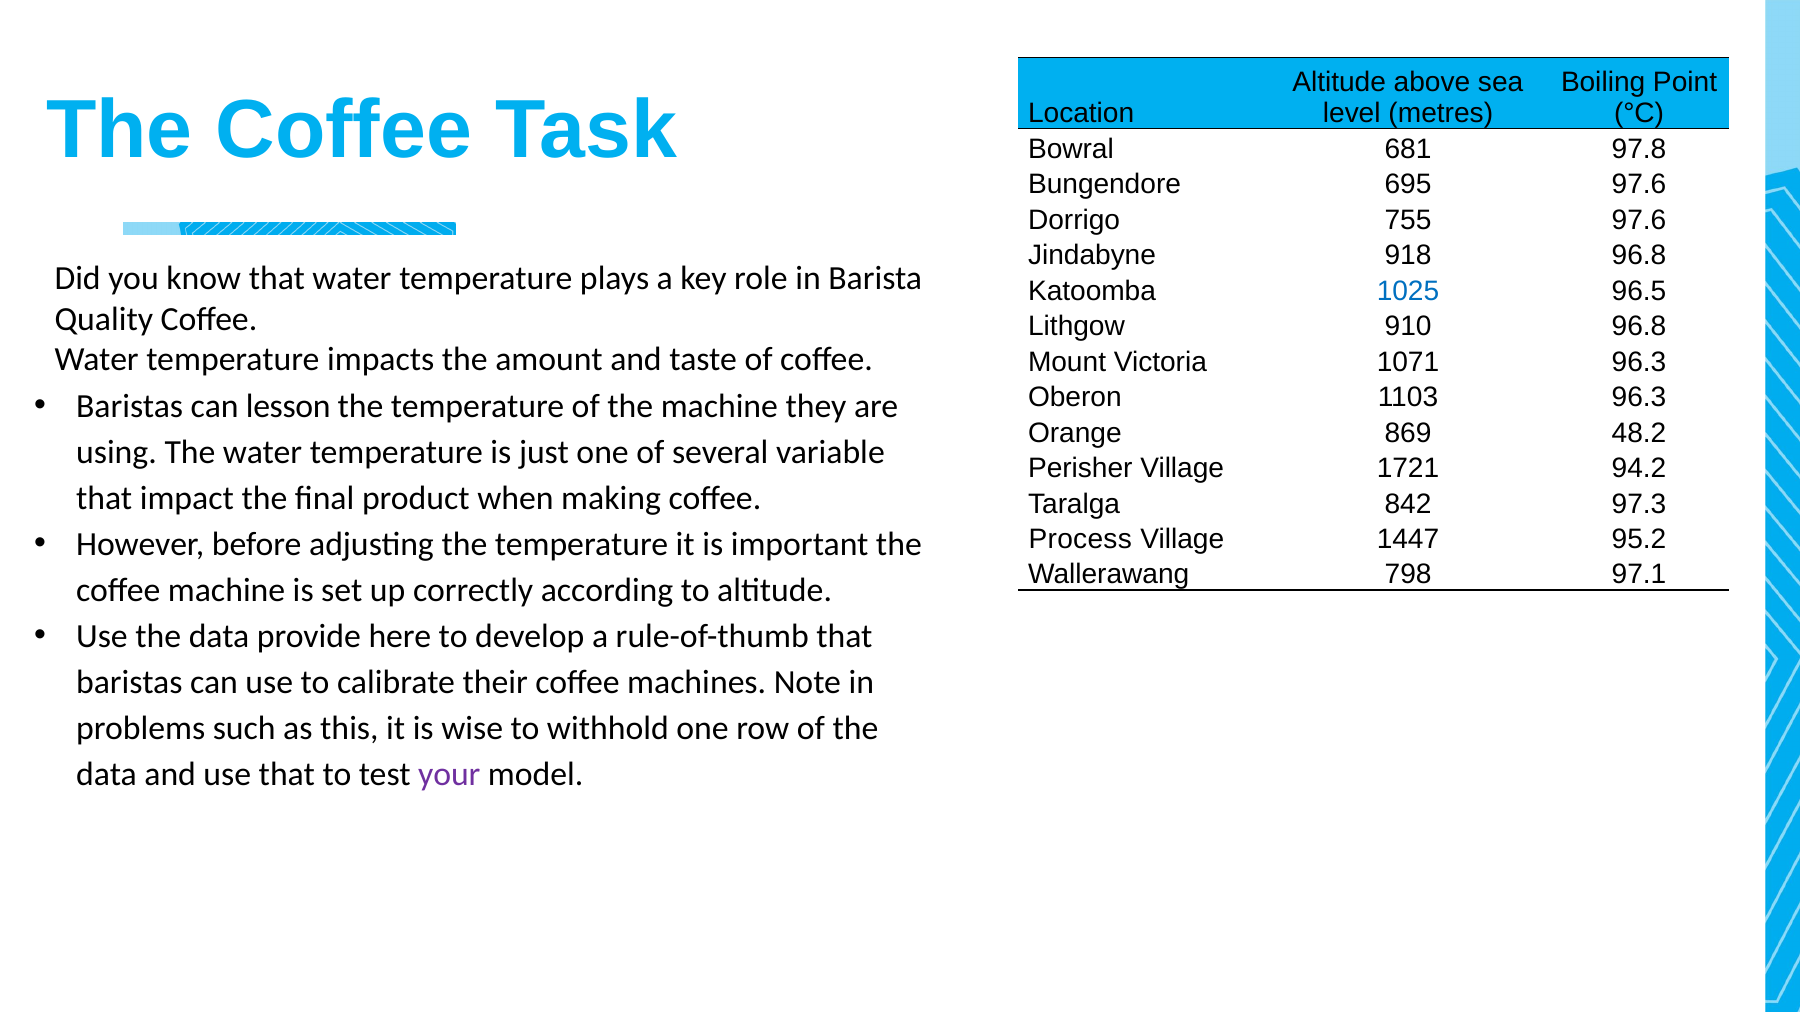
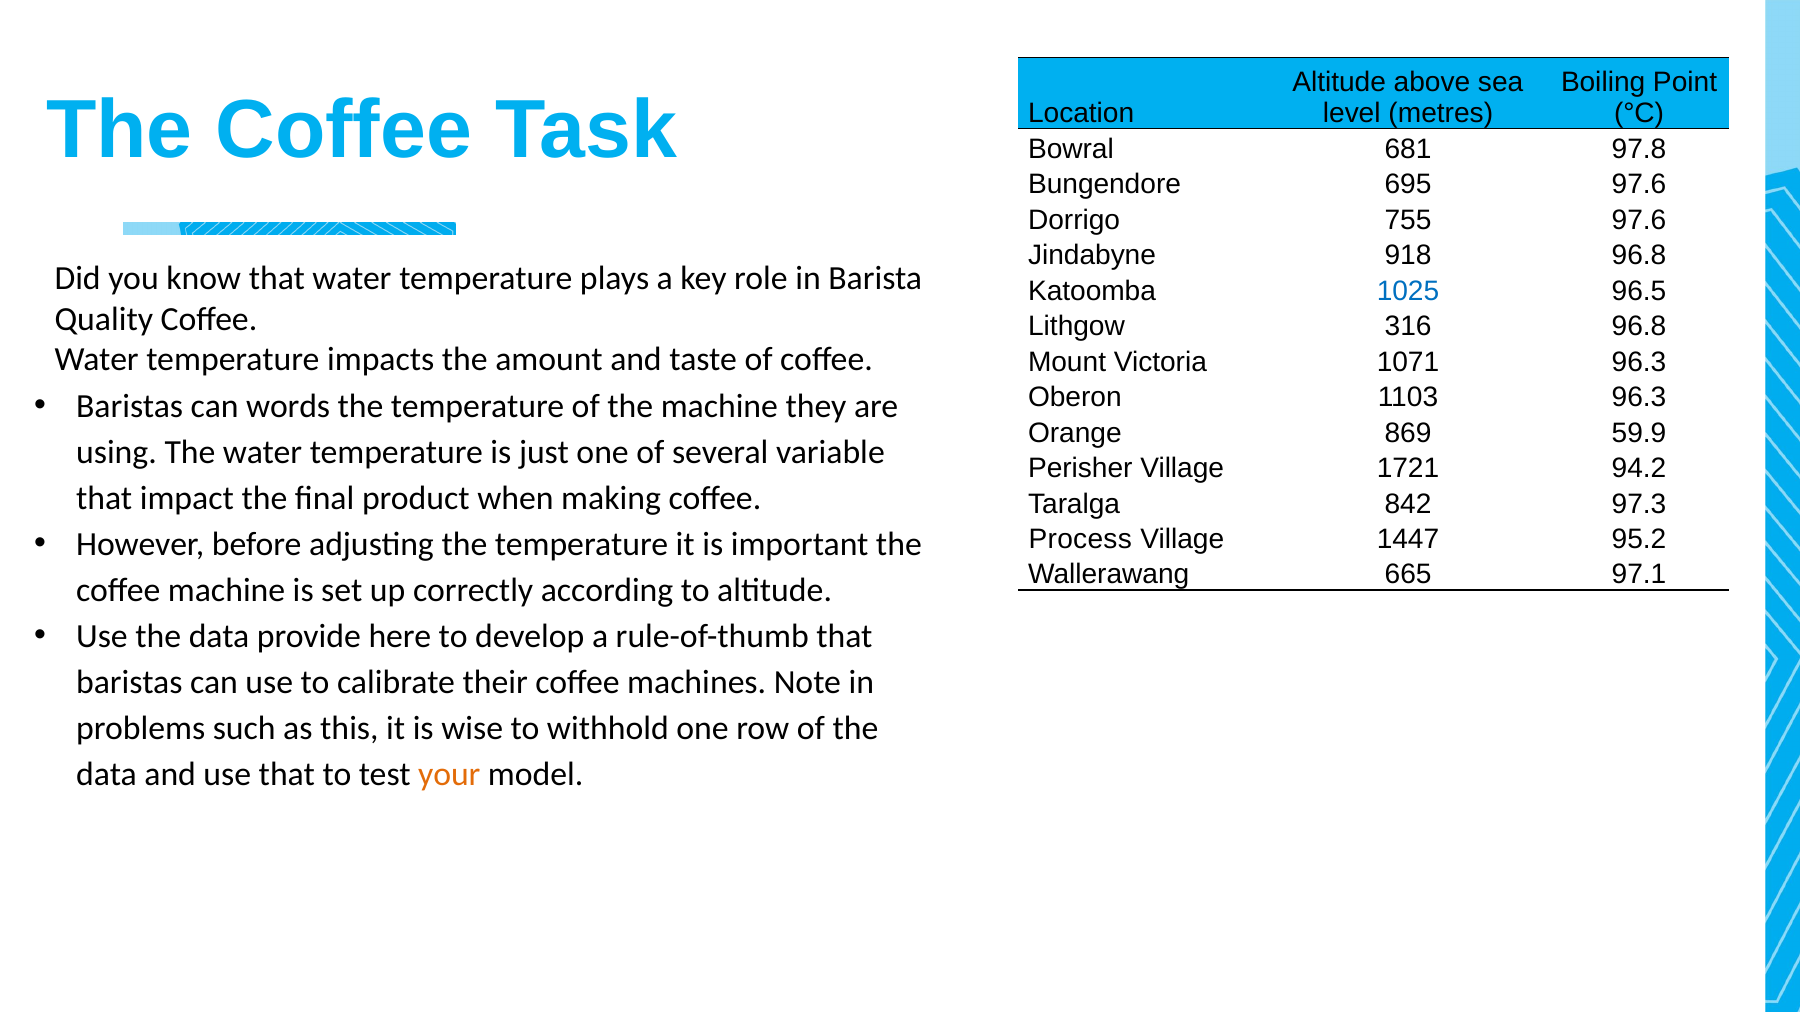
910: 910 -> 316
lesson: lesson -> words
48.2: 48.2 -> 59.9
798: 798 -> 665
your colour: purple -> orange
